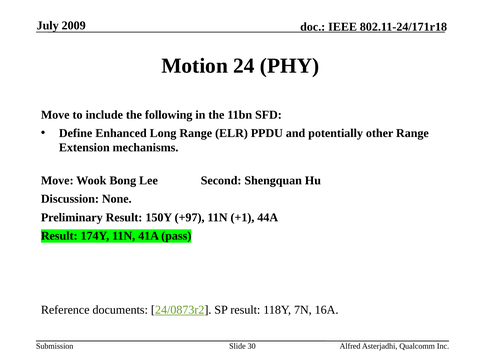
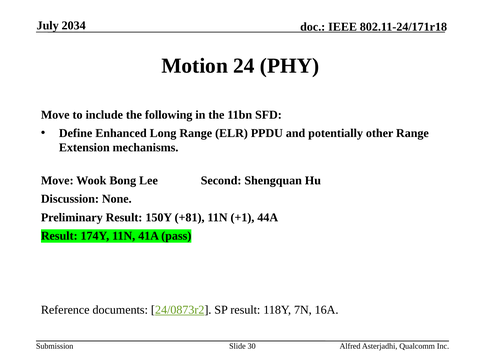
2009: 2009 -> 2034
+97: +97 -> +81
